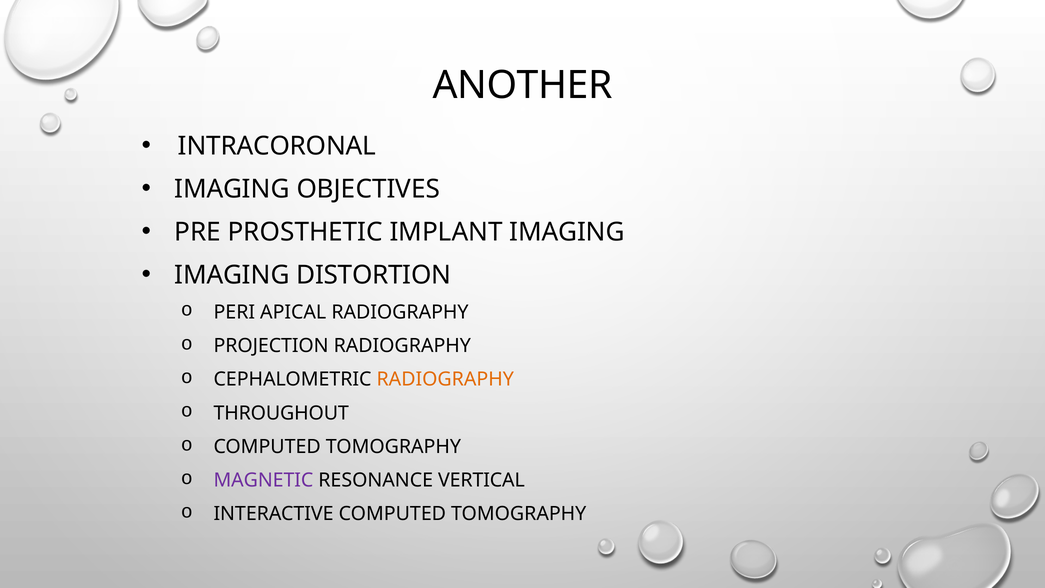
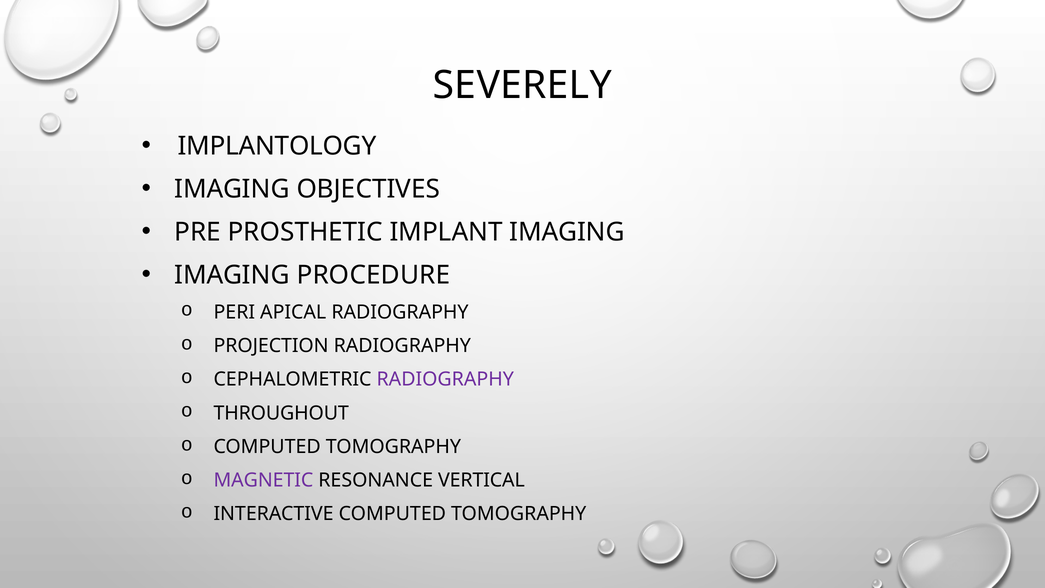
ANOTHER: ANOTHER -> SEVERELY
INTRACORONAL: INTRACORONAL -> IMPLANTOLOGY
DISTORTION: DISTORTION -> PROCEDURE
RADIOGRAPHY at (445, 379) colour: orange -> purple
